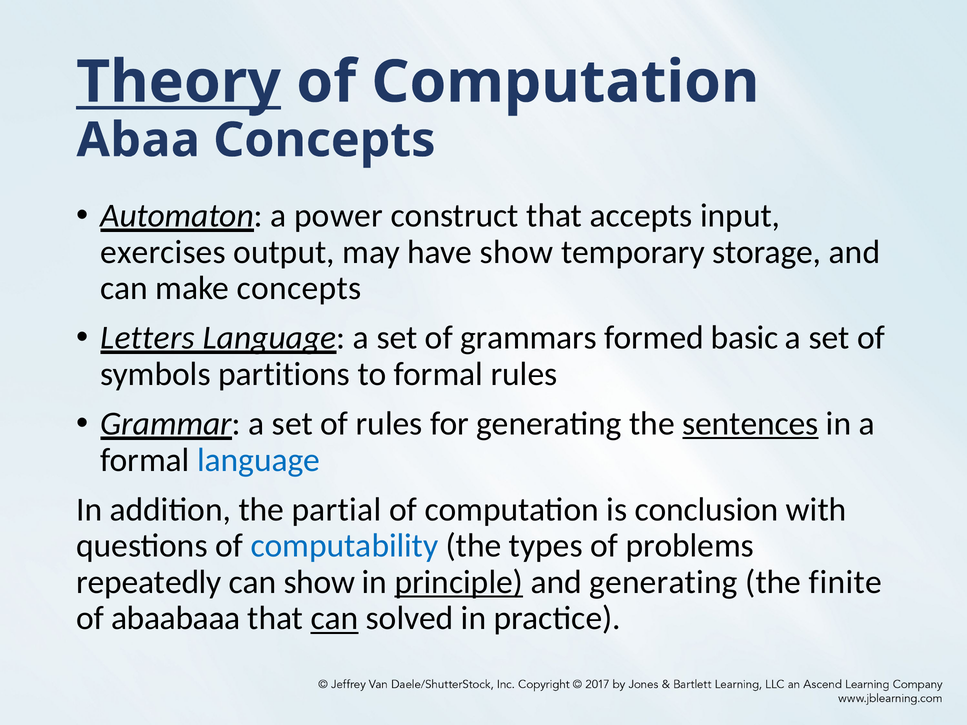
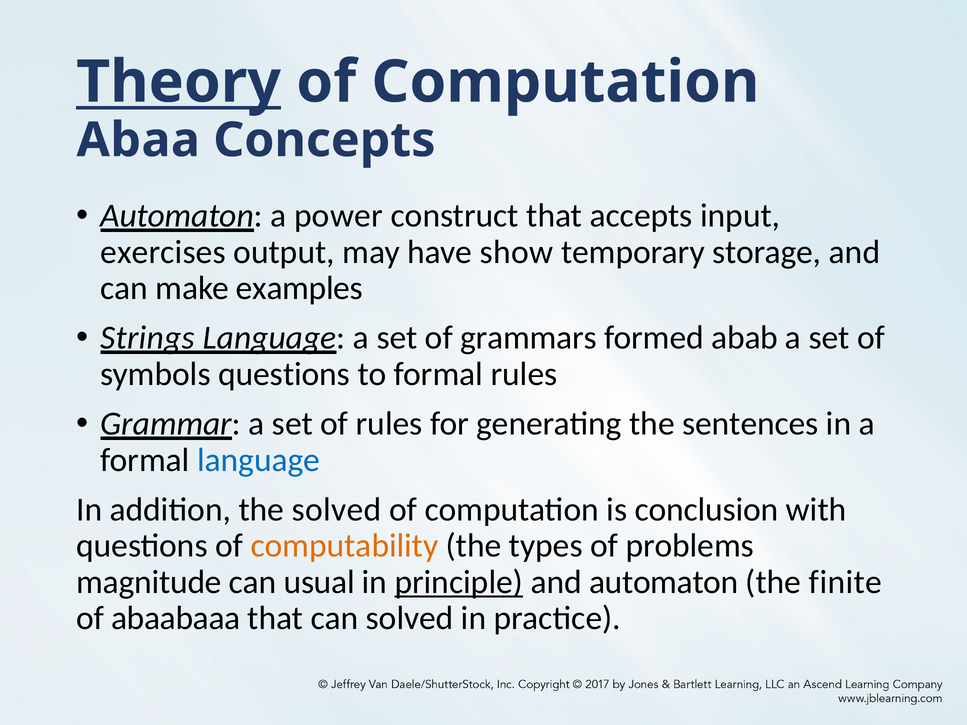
make concepts: concepts -> examples
Letters: Letters -> Strings
basic: basic -> abab
symbols partitions: partitions -> questions
sentences underline: present -> none
the partial: partial -> solved
computability colour: blue -> orange
repeatedly: repeatedly -> magnitude
can show: show -> usual
and generating: generating -> automaton
can at (335, 619) underline: present -> none
